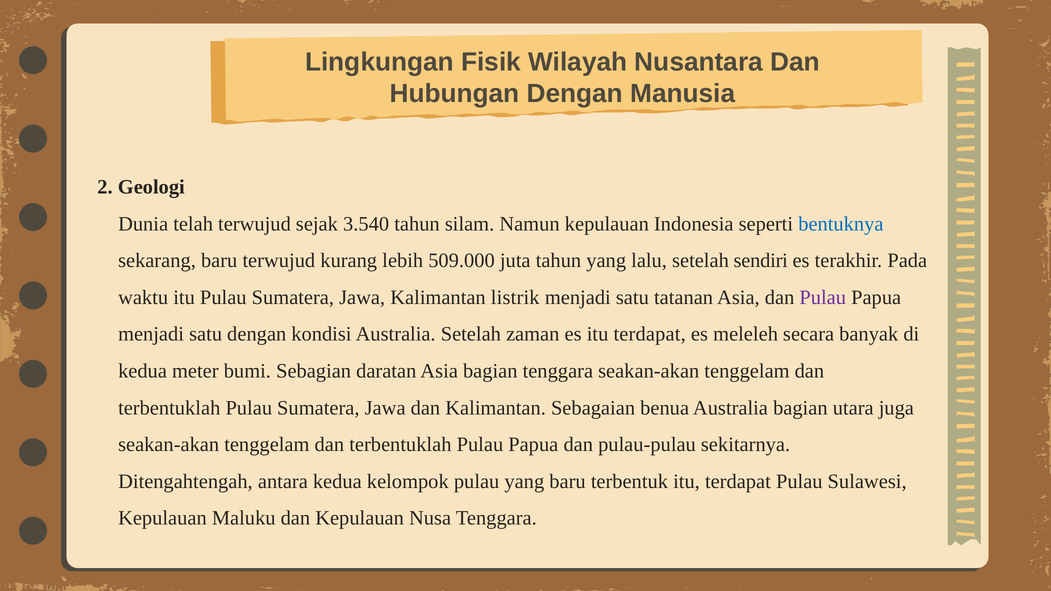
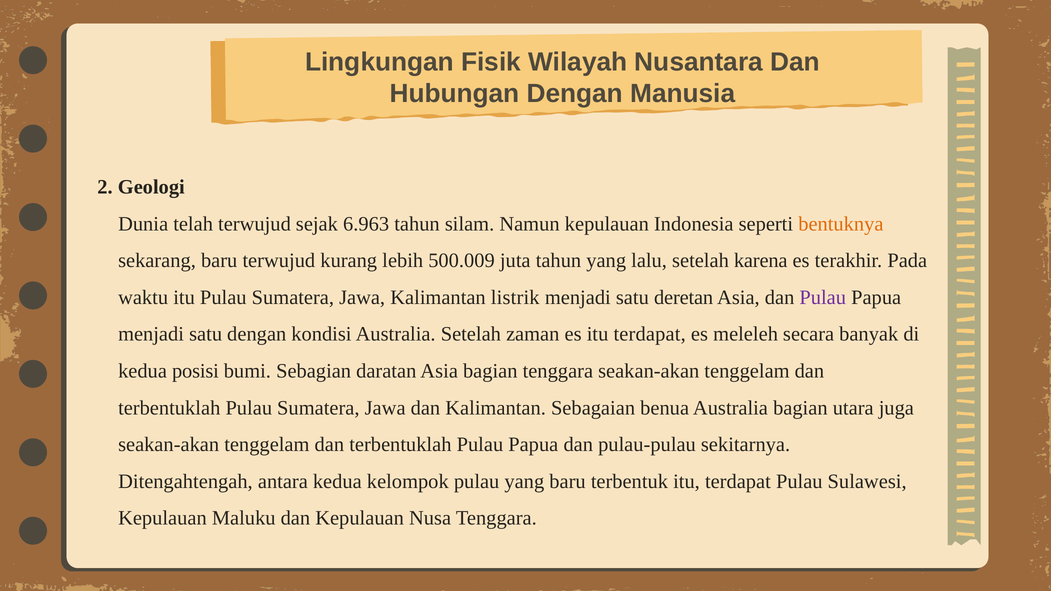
3.540: 3.540 -> 6.963
bentuknya colour: blue -> orange
509.000: 509.000 -> 500.009
sendiri: sendiri -> karena
tatanan: tatanan -> deretan
meter: meter -> posisi
